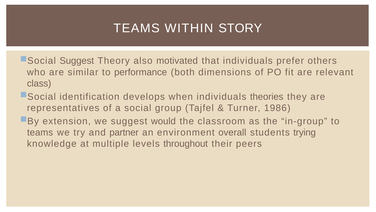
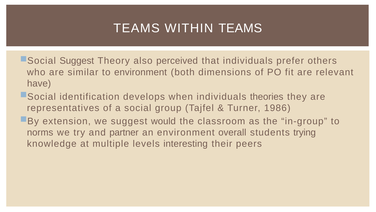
WITHIN STORY: STORY -> TEAMS
motivated: motivated -> perceived
to performance: performance -> environment
class: class -> have
teams at (40, 132): teams -> norms
throughout: throughout -> interesting
